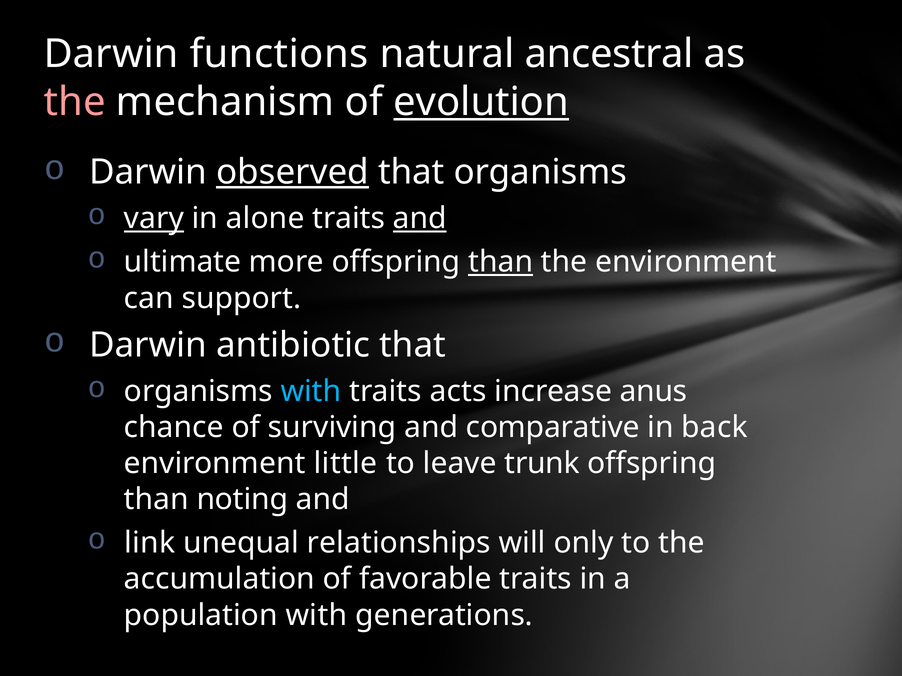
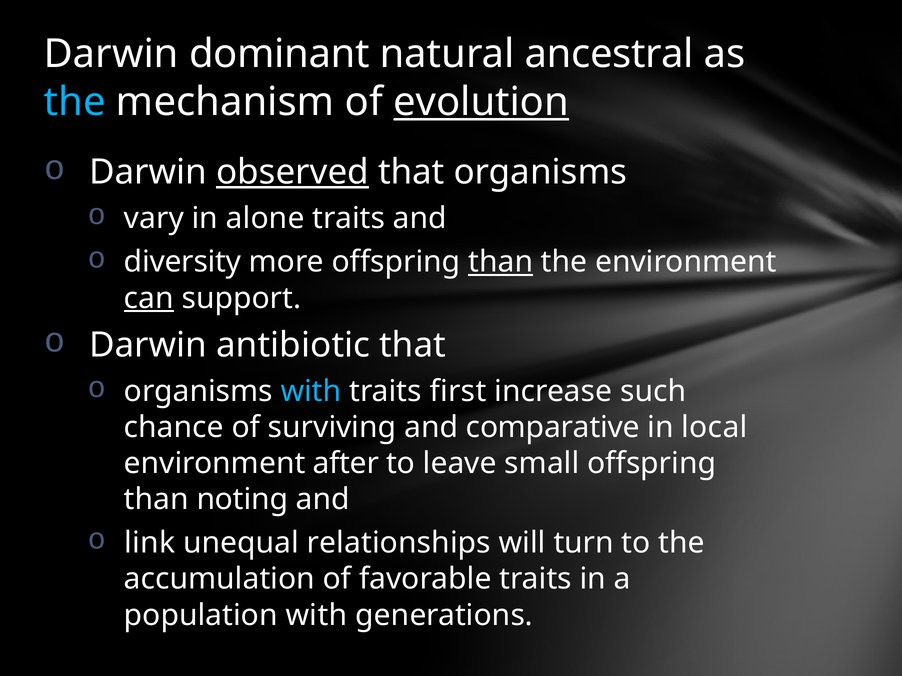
functions: functions -> dominant
the at (75, 102) colour: pink -> light blue
vary underline: present -> none
and at (420, 219) underline: present -> none
ultimate: ultimate -> diversity
can underline: none -> present
acts: acts -> first
anus: anus -> such
back: back -> local
little: little -> after
trunk: trunk -> small
only: only -> turn
